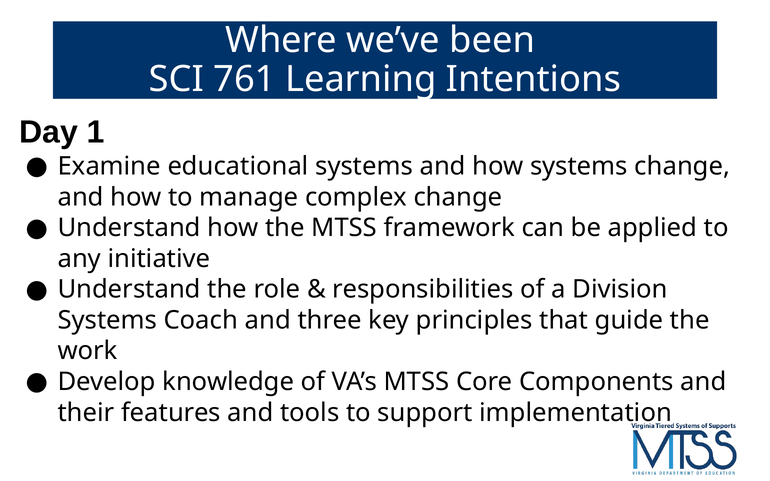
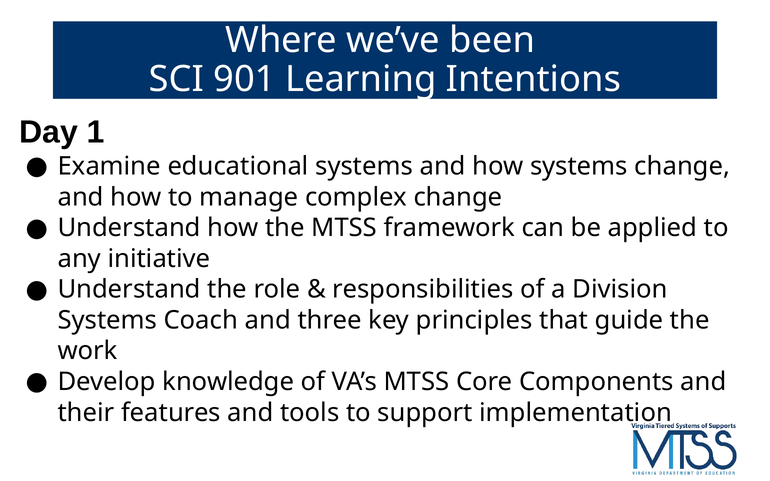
761: 761 -> 901
